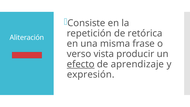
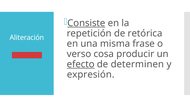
Consiste underline: none -> present
vista: vista -> cosa
aprendizaje: aprendizaje -> determinen
